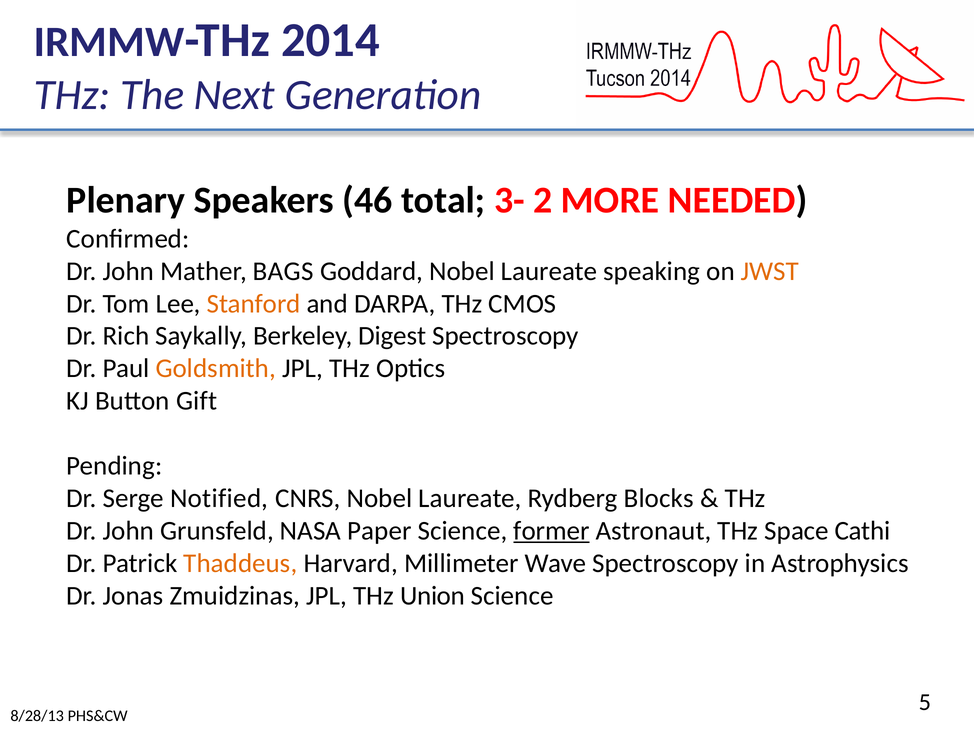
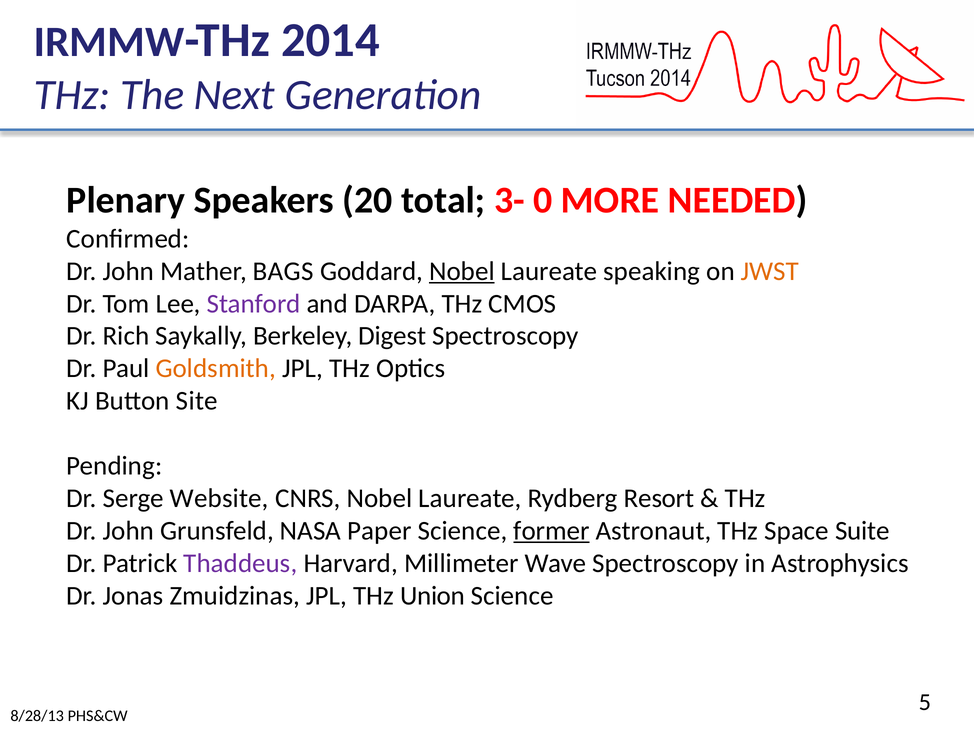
46: 46 -> 20
2: 2 -> 0
Nobel at (462, 271) underline: none -> present
Stanford colour: orange -> purple
Gift: Gift -> Site
Notified: Notified -> Website
Blocks: Blocks -> Resort
Cathi: Cathi -> Suite
Thaddeus colour: orange -> purple
